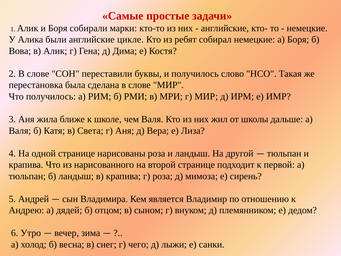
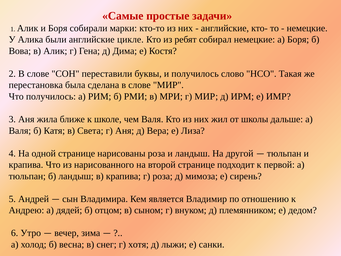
чего: чего -> хотя
